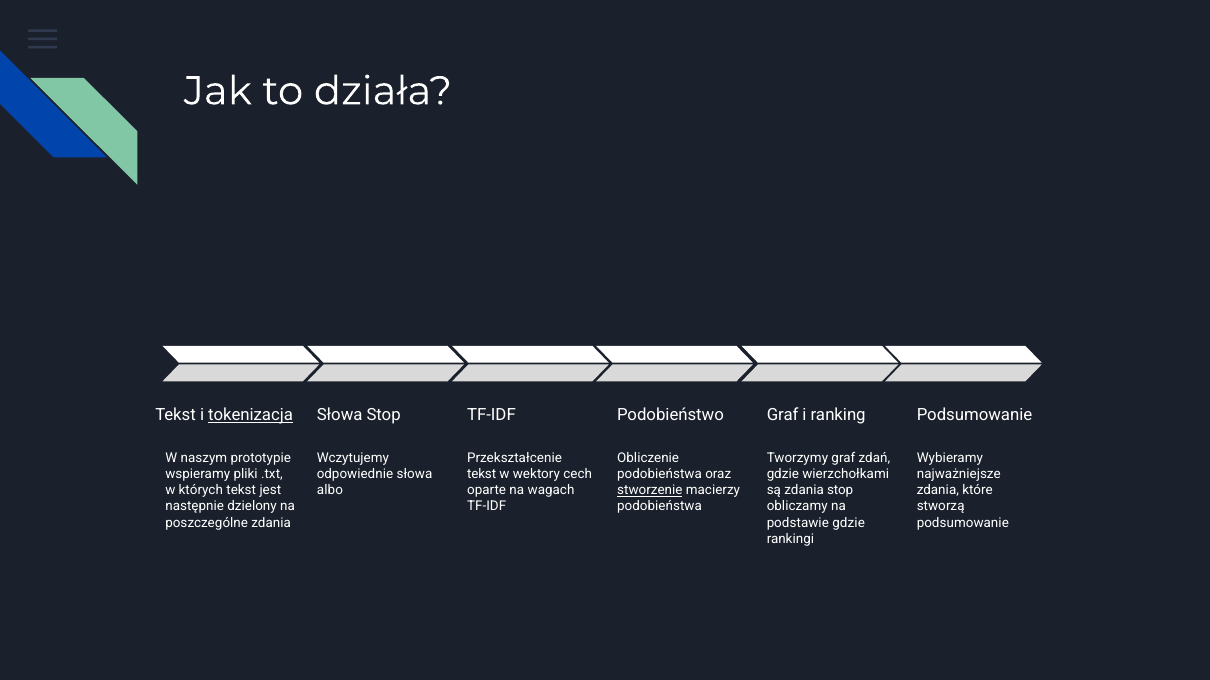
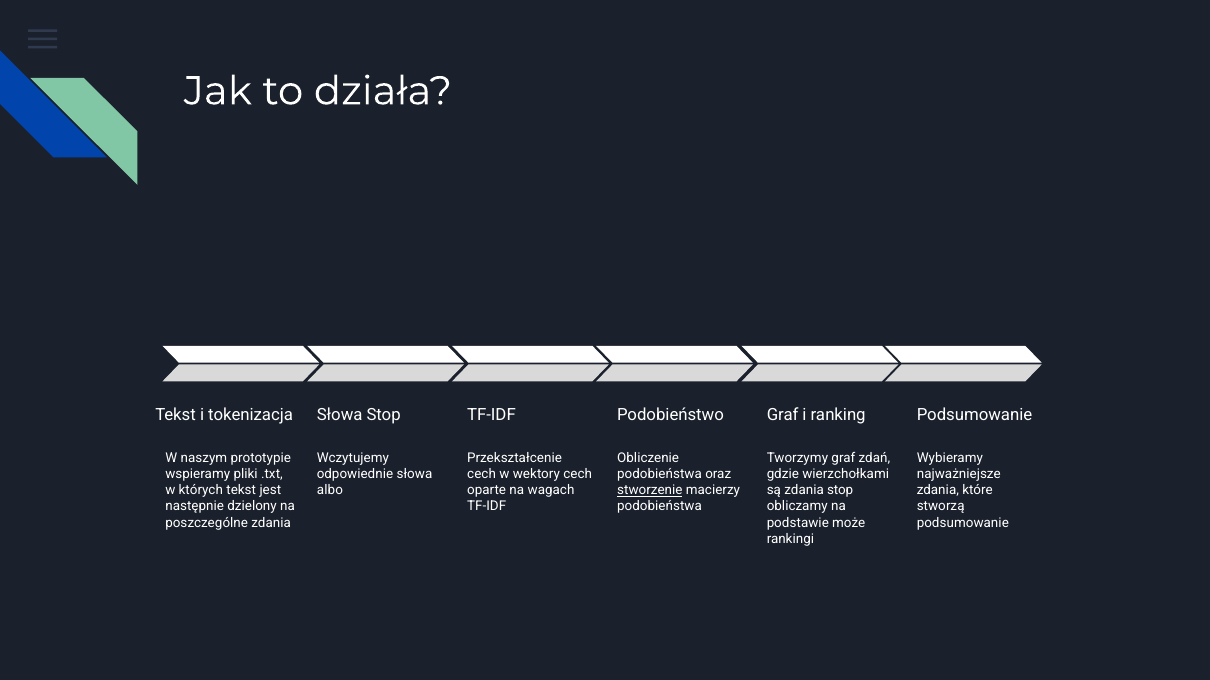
tokenizacja underline: present -> none
tekst at (482, 475): tekst -> cech
podstawie gdzie: gdzie -> może
